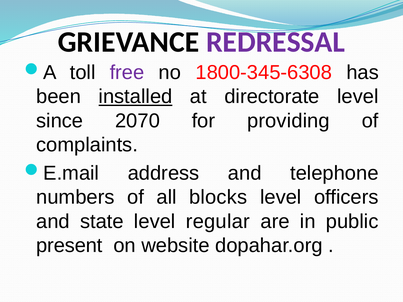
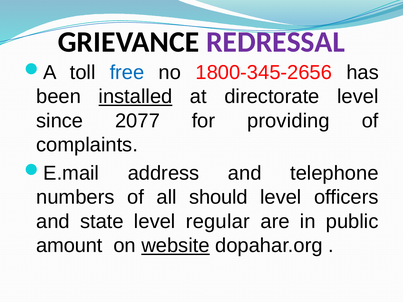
free colour: purple -> blue
1800-345-6308: 1800-345-6308 -> 1800-345-2656
2070: 2070 -> 2077
blocks: blocks -> should
present: present -> amount
website underline: none -> present
